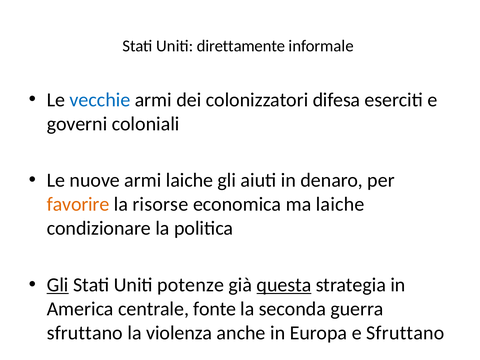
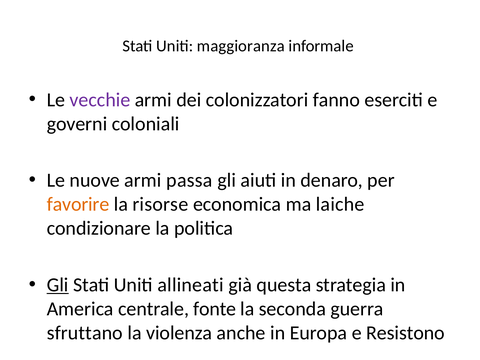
direttamente: direttamente -> maggioranza
vecchie colour: blue -> purple
difesa: difesa -> fanno
armi laiche: laiche -> passa
potenze: potenze -> allineati
questa underline: present -> none
e Sfruttano: Sfruttano -> Resistono
